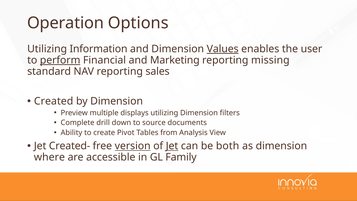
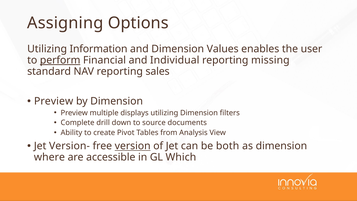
Operation: Operation -> Assigning
Values underline: present -> none
Marketing: Marketing -> Individual
Created at (54, 101): Created -> Preview
Created-: Created- -> Version-
Jet at (172, 146) underline: present -> none
Family: Family -> Which
